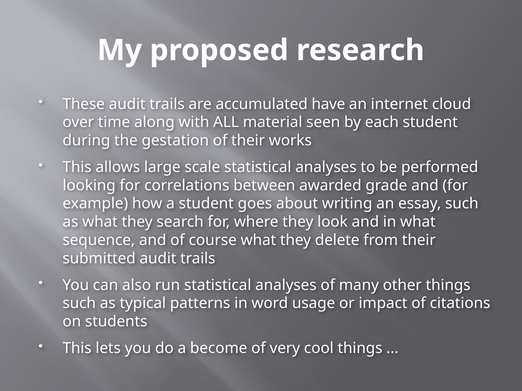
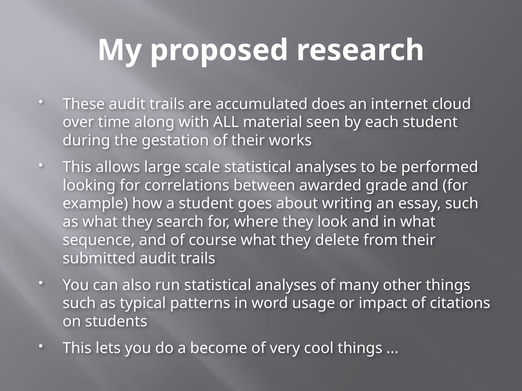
have: have -> does
